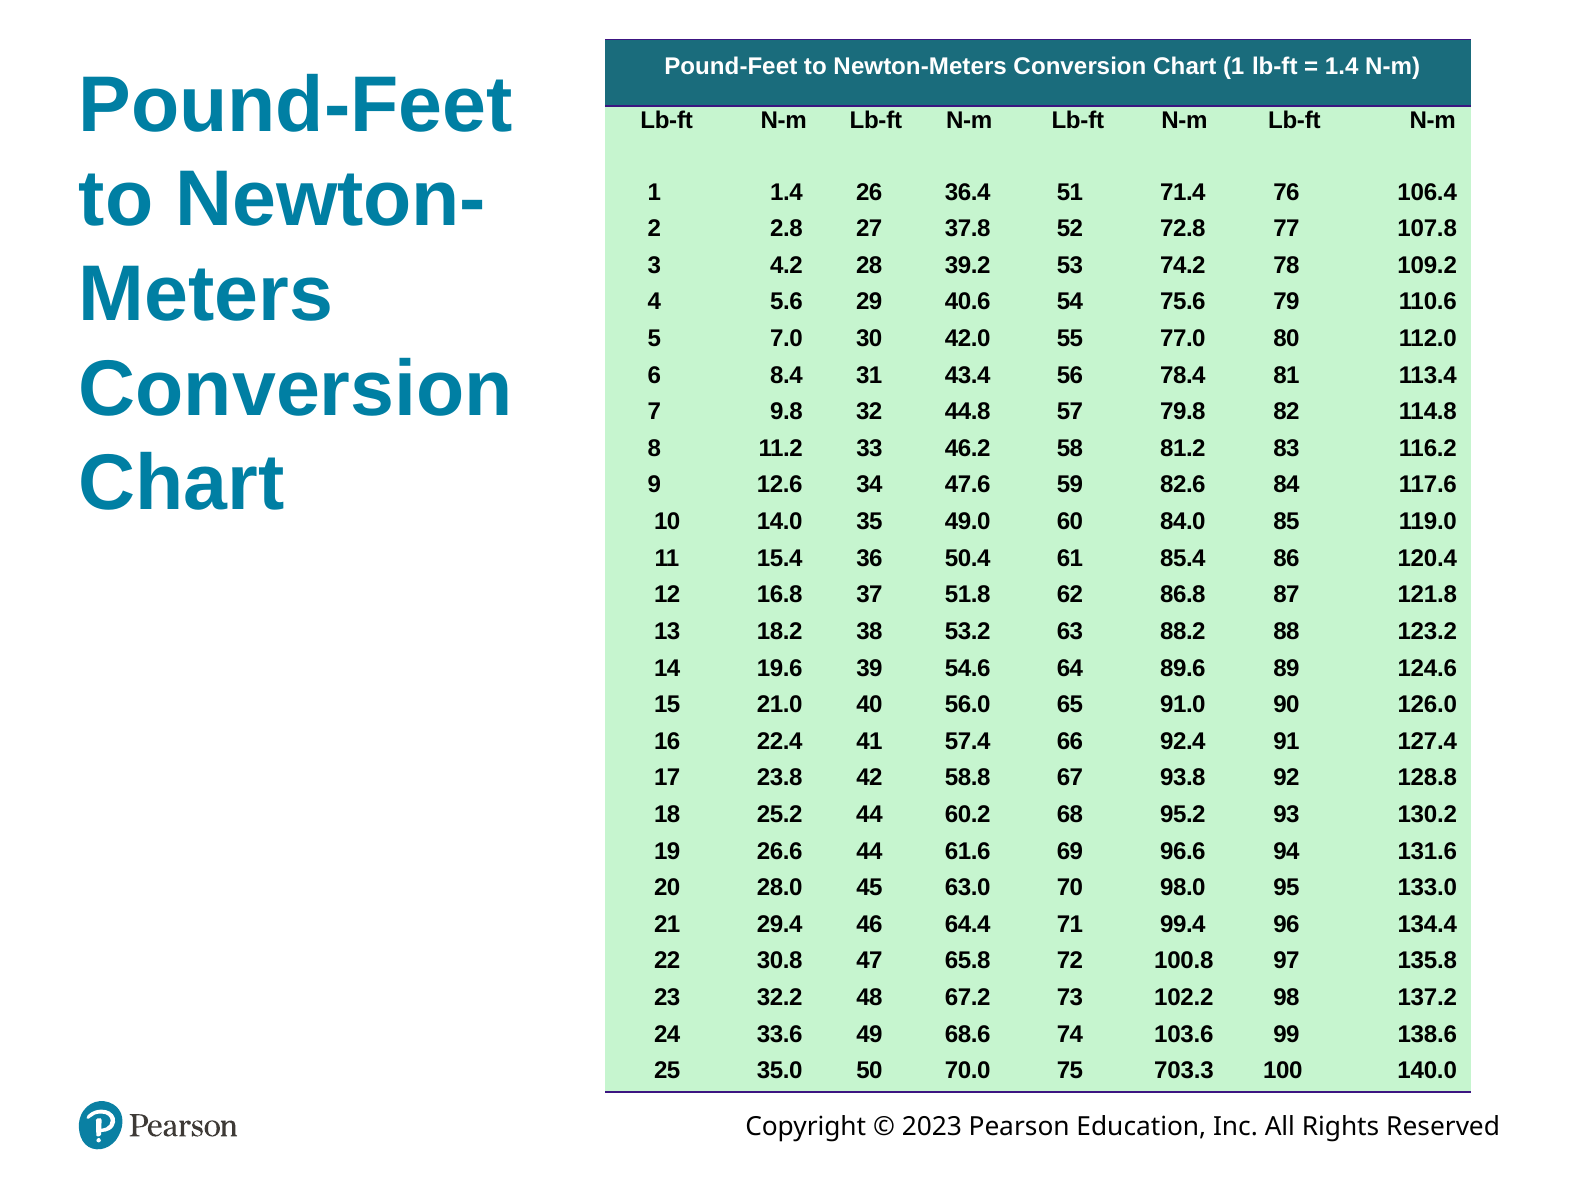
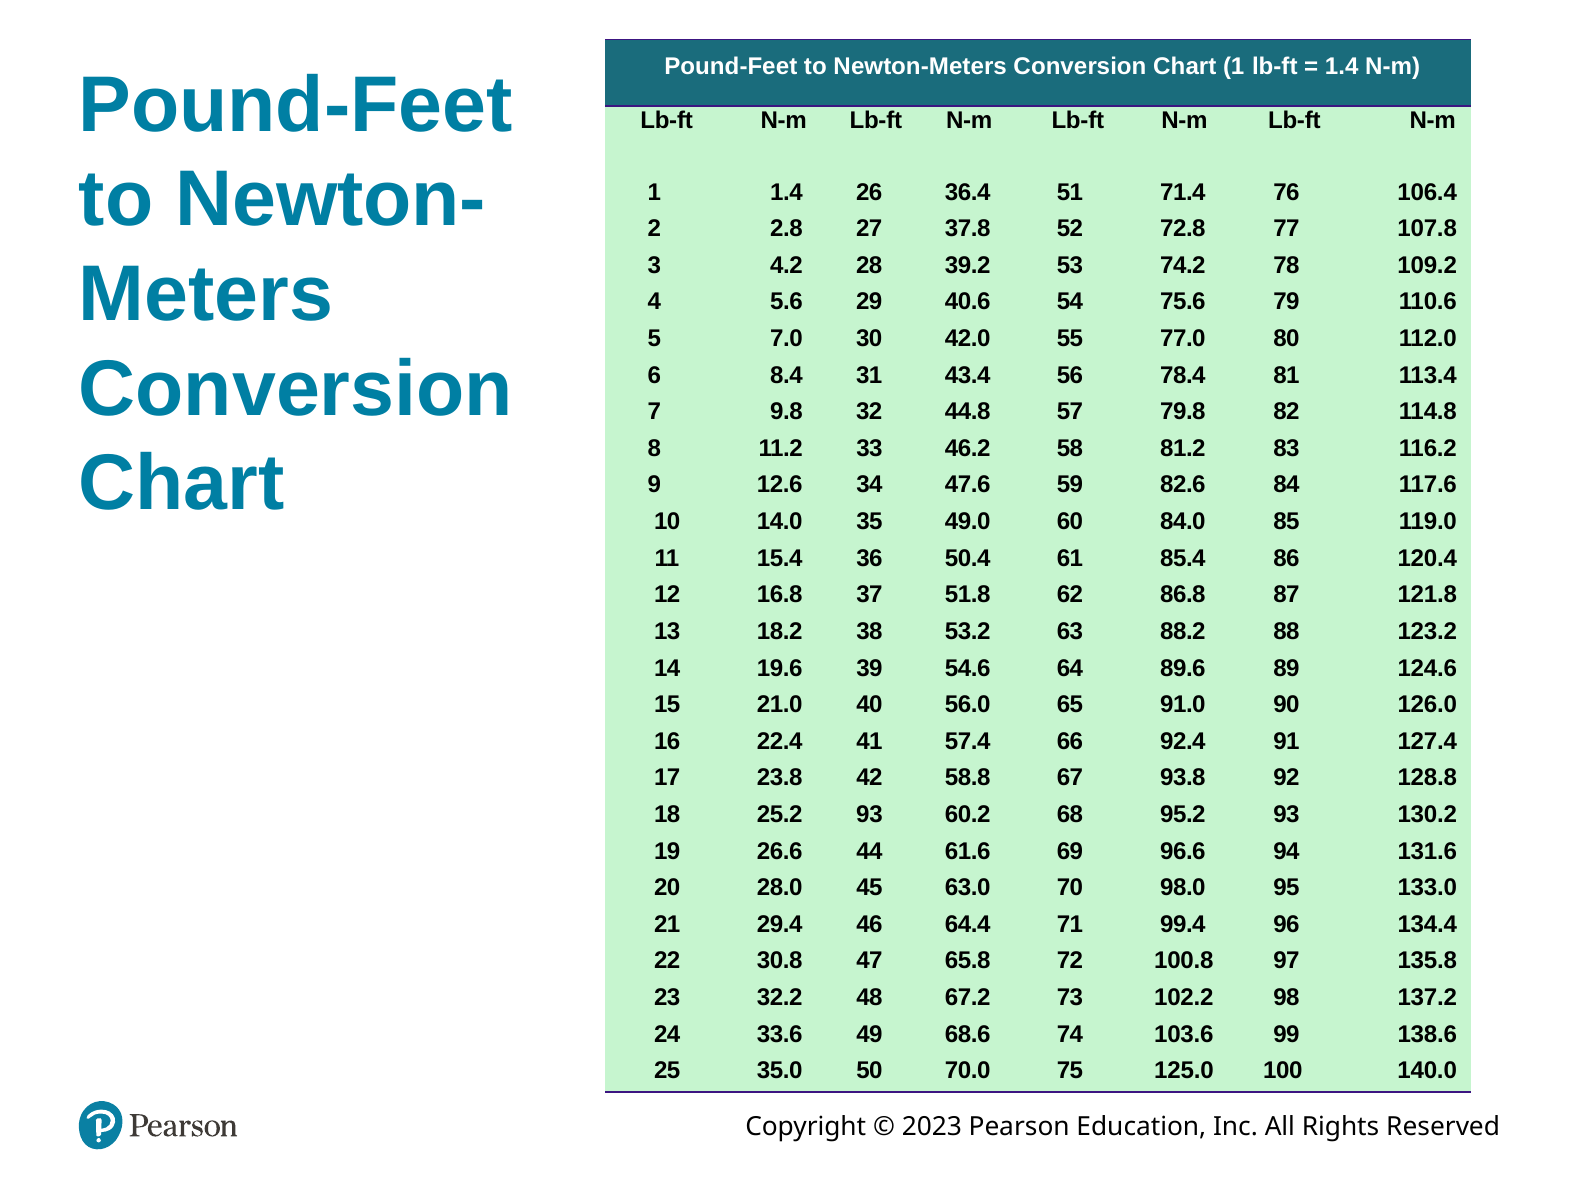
25.2 44: 44 -> 93
703.3: 703.3 -> 125.0
